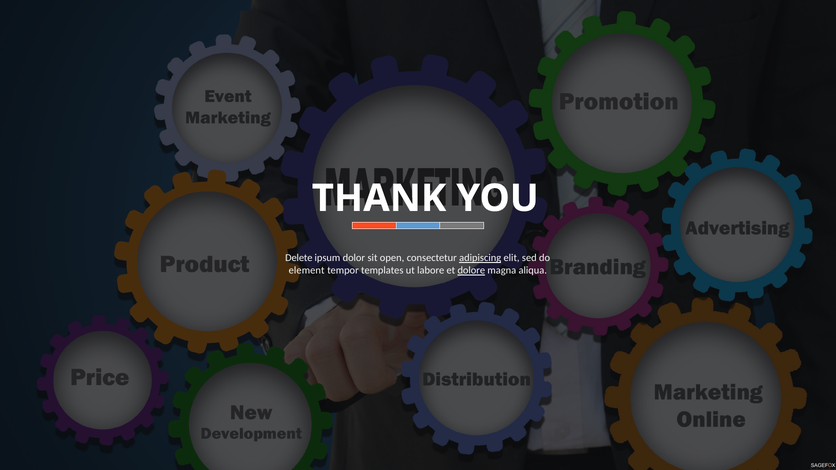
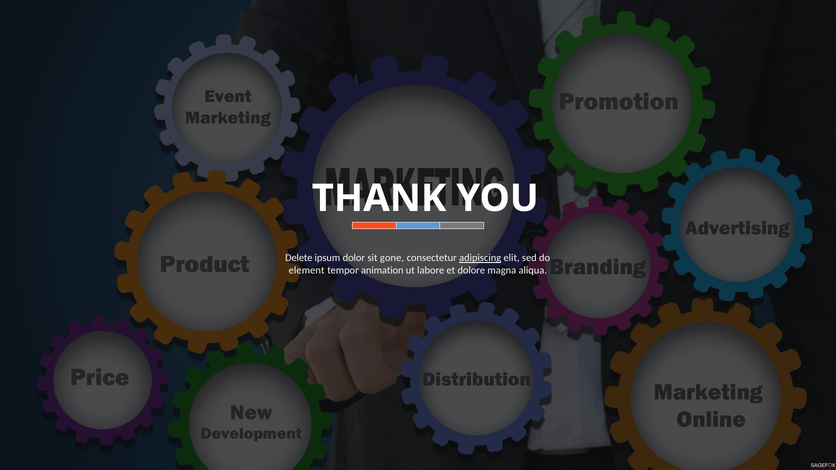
open: open -> gone
templates: templates -> animation
dolore underline: present -> none
